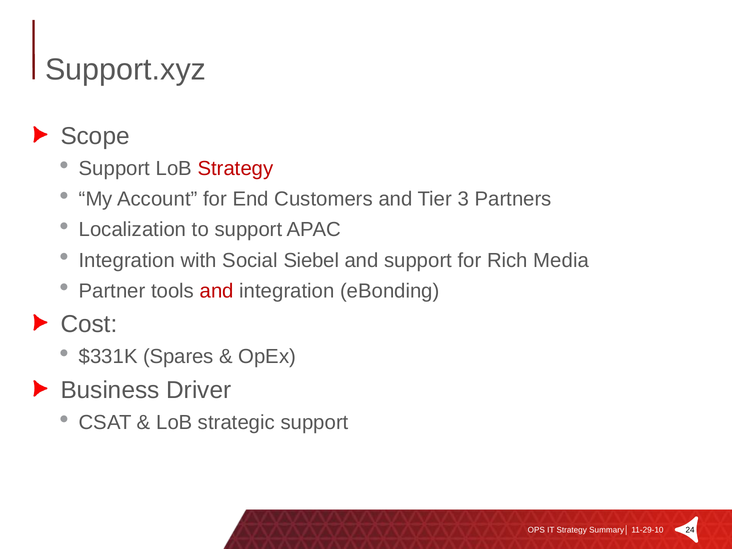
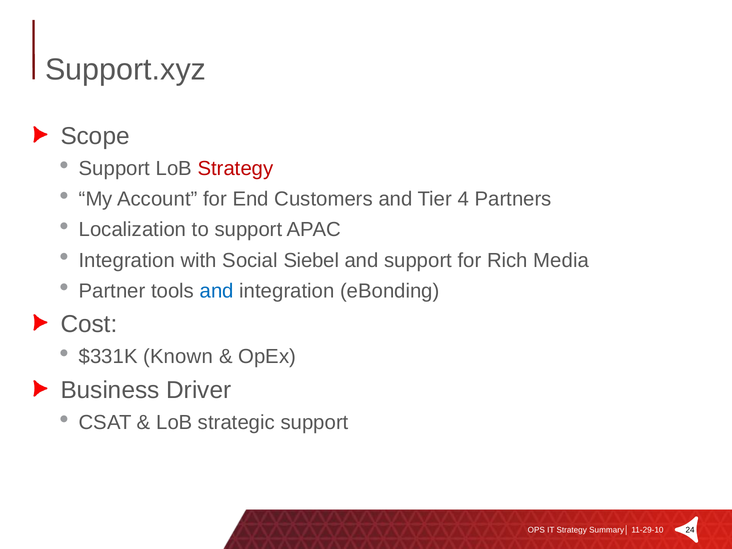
3: 3 -> 4
and at (217, 291) colour: red -> blue
Spares: Spares -> Known
